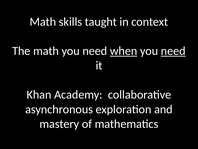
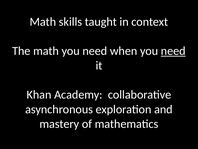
when underline: present -> none
